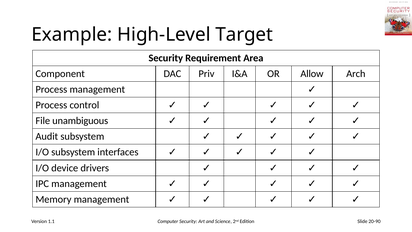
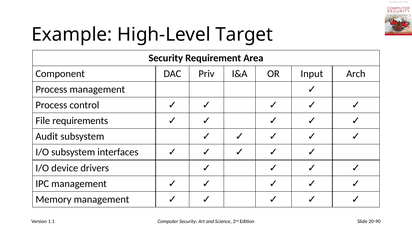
Allow: Allow -> Input
unambiguous: unambiguous -> requirements
